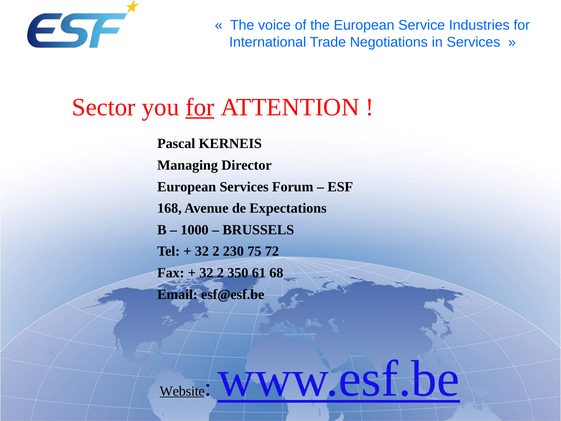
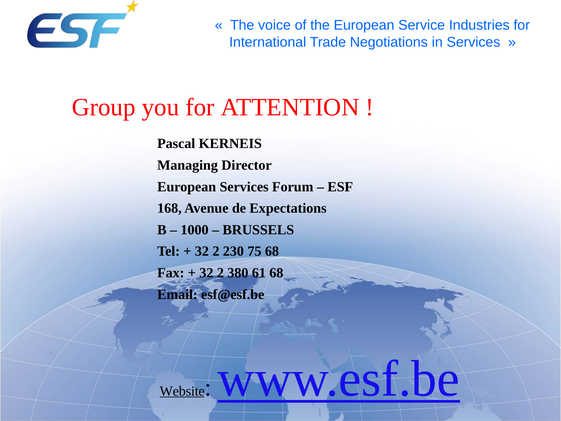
Sector: Sector -> Group
for at (200, 107) underline: present -> none
75 72: 72 -> 68
350: 350 -> 380
